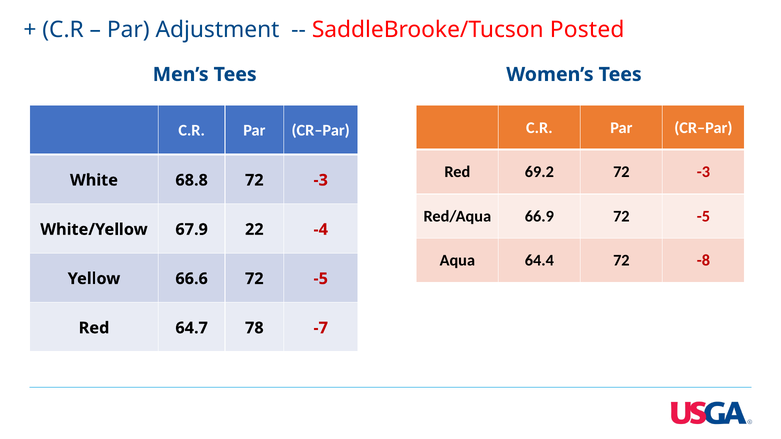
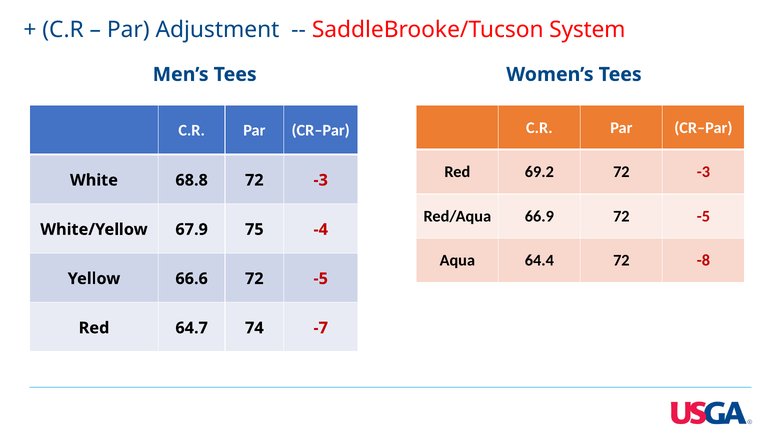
Posted: Posted -> System
22: 22 -> 75
78: 78 -> 74
